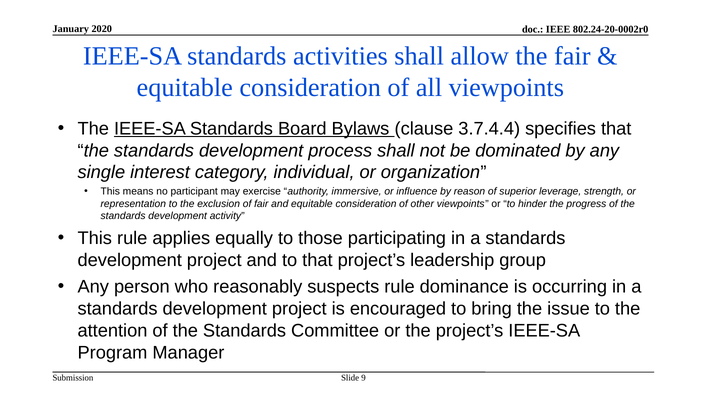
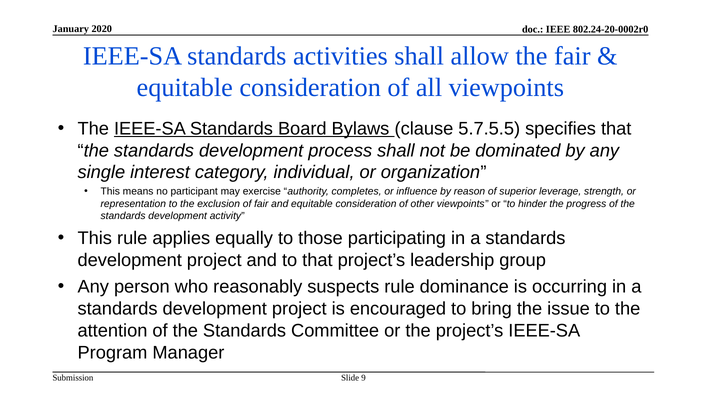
3.7.4.4: 3.7.4.4 -> 5.7.5.5
immersive: immersive -> completes
